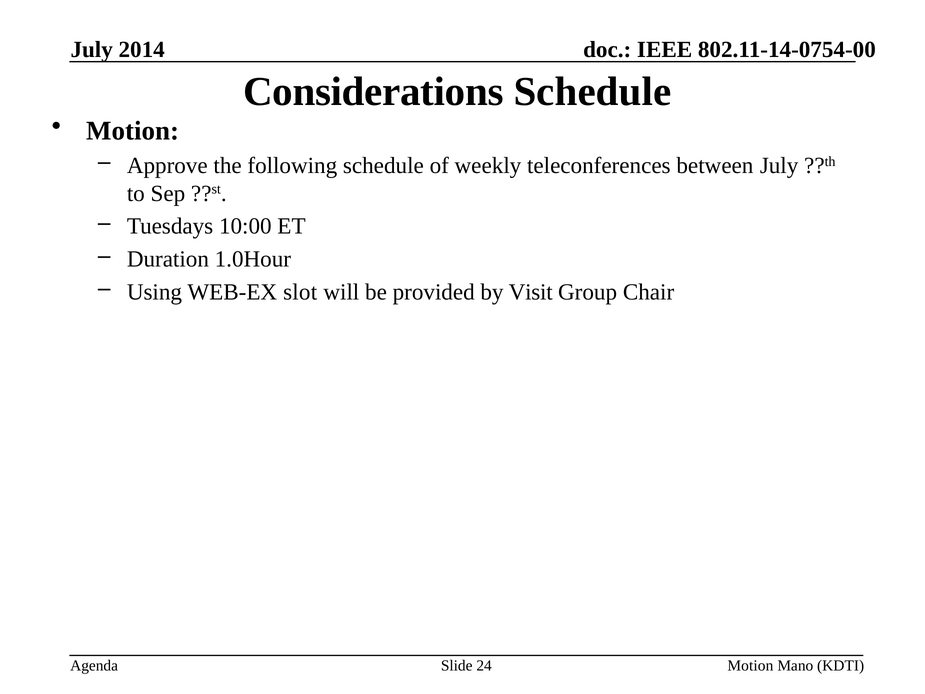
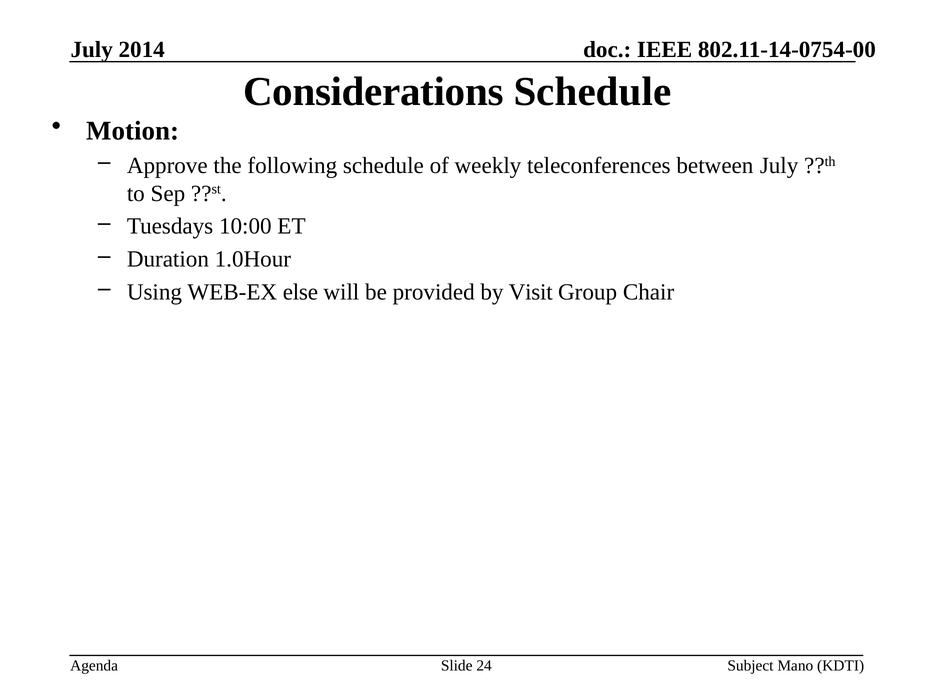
slot: slot -> else
Motion at (750, 665): Motion -> Subject
